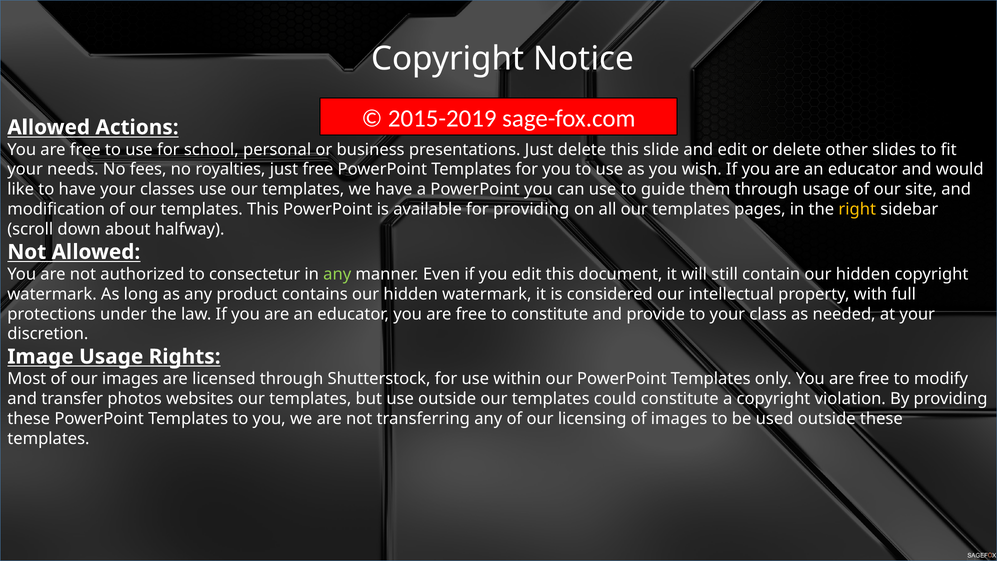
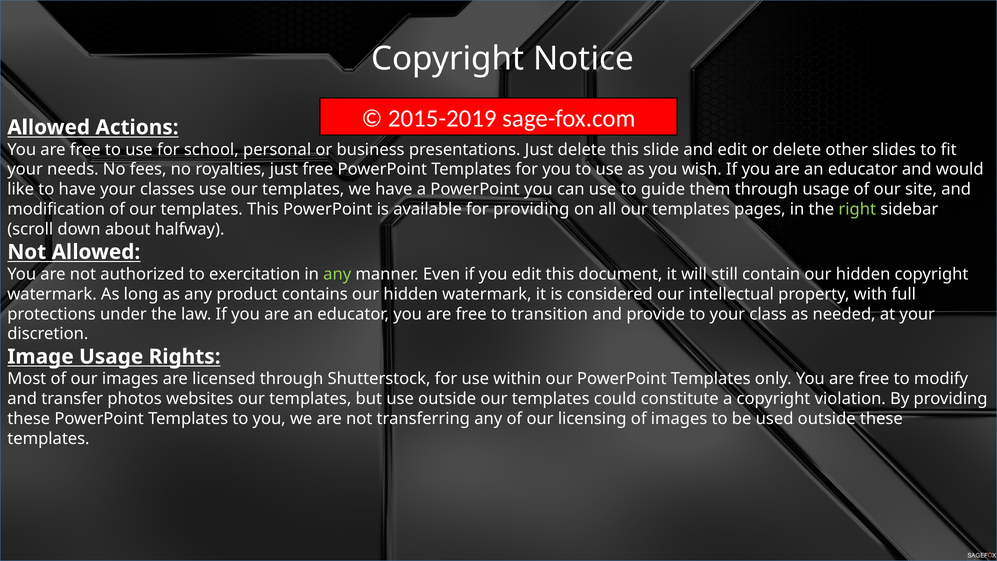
right colour: yellow -> light green
consectetur: consectetur -> exercitation
to constitute: constitute -> transition
